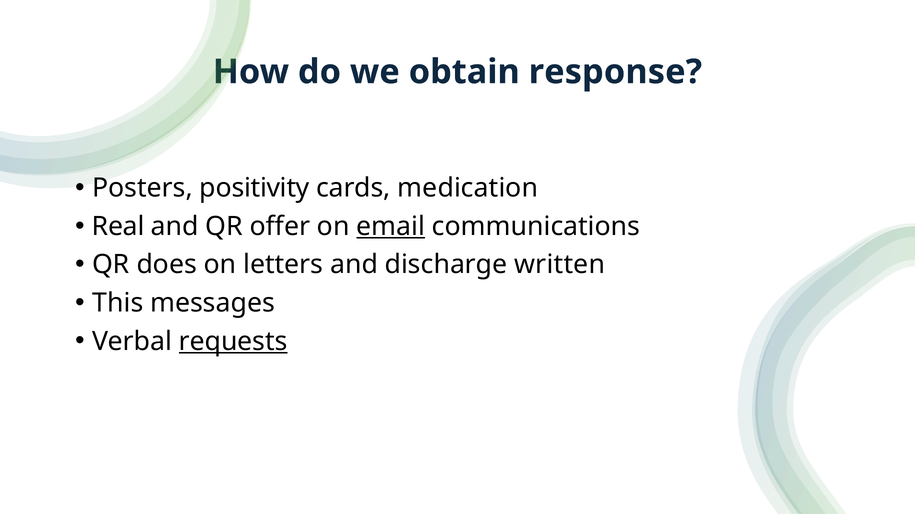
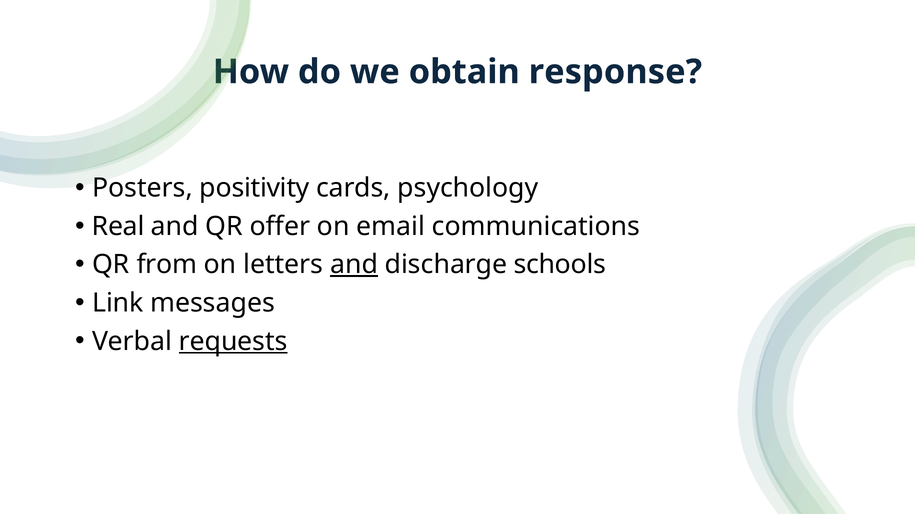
medication: medication -> psychology
email underline: present -> none
does: does -> from
and at (354, 265) underline: none -> present
written: written -> schools
This: This -> Link
